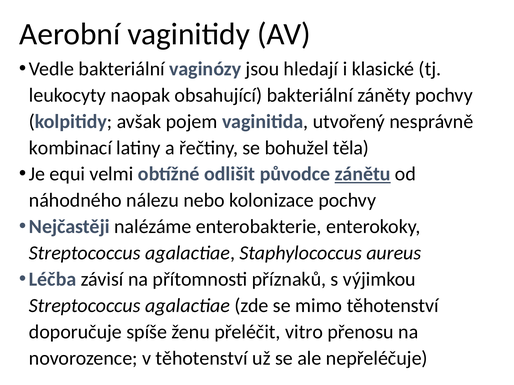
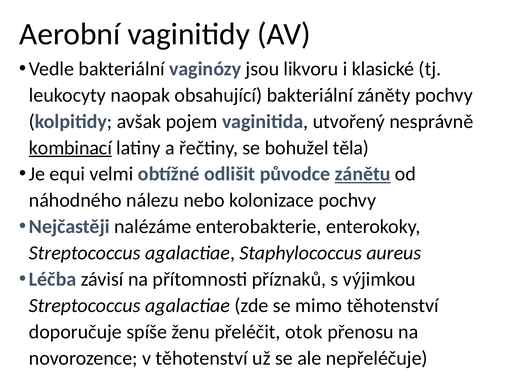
hledají: hledají -> likvoru
kombinací underline: none -> present
vitro: vitro -> otok
